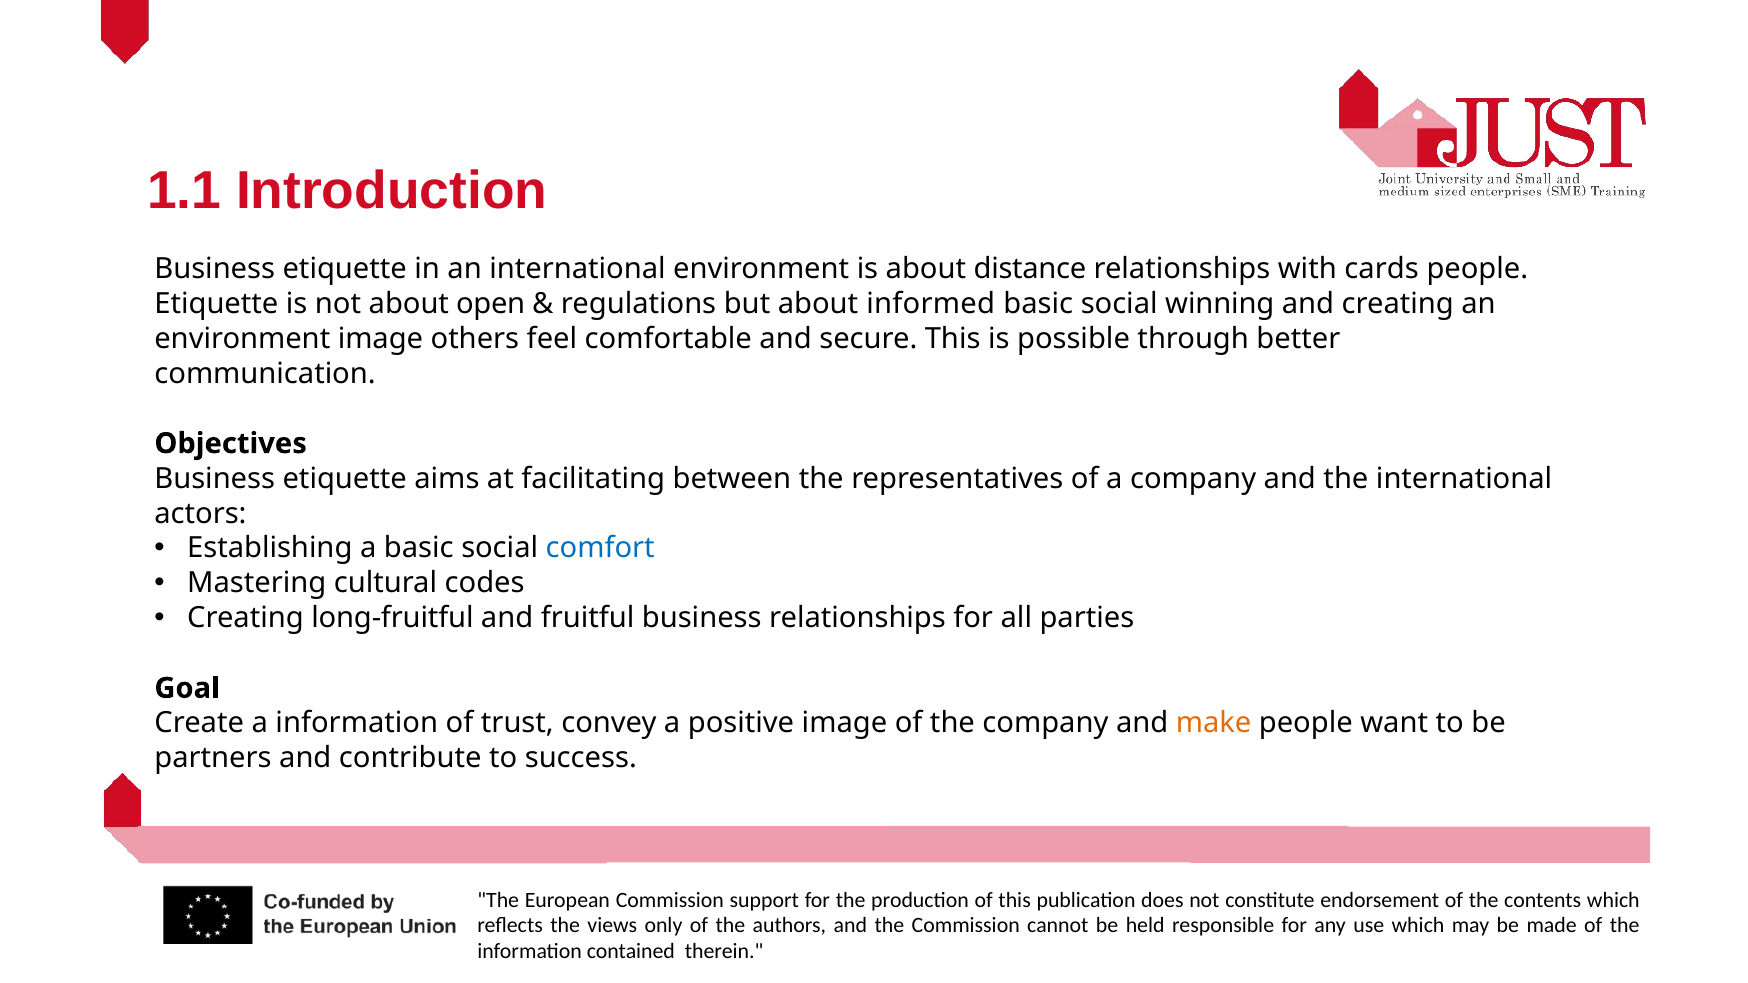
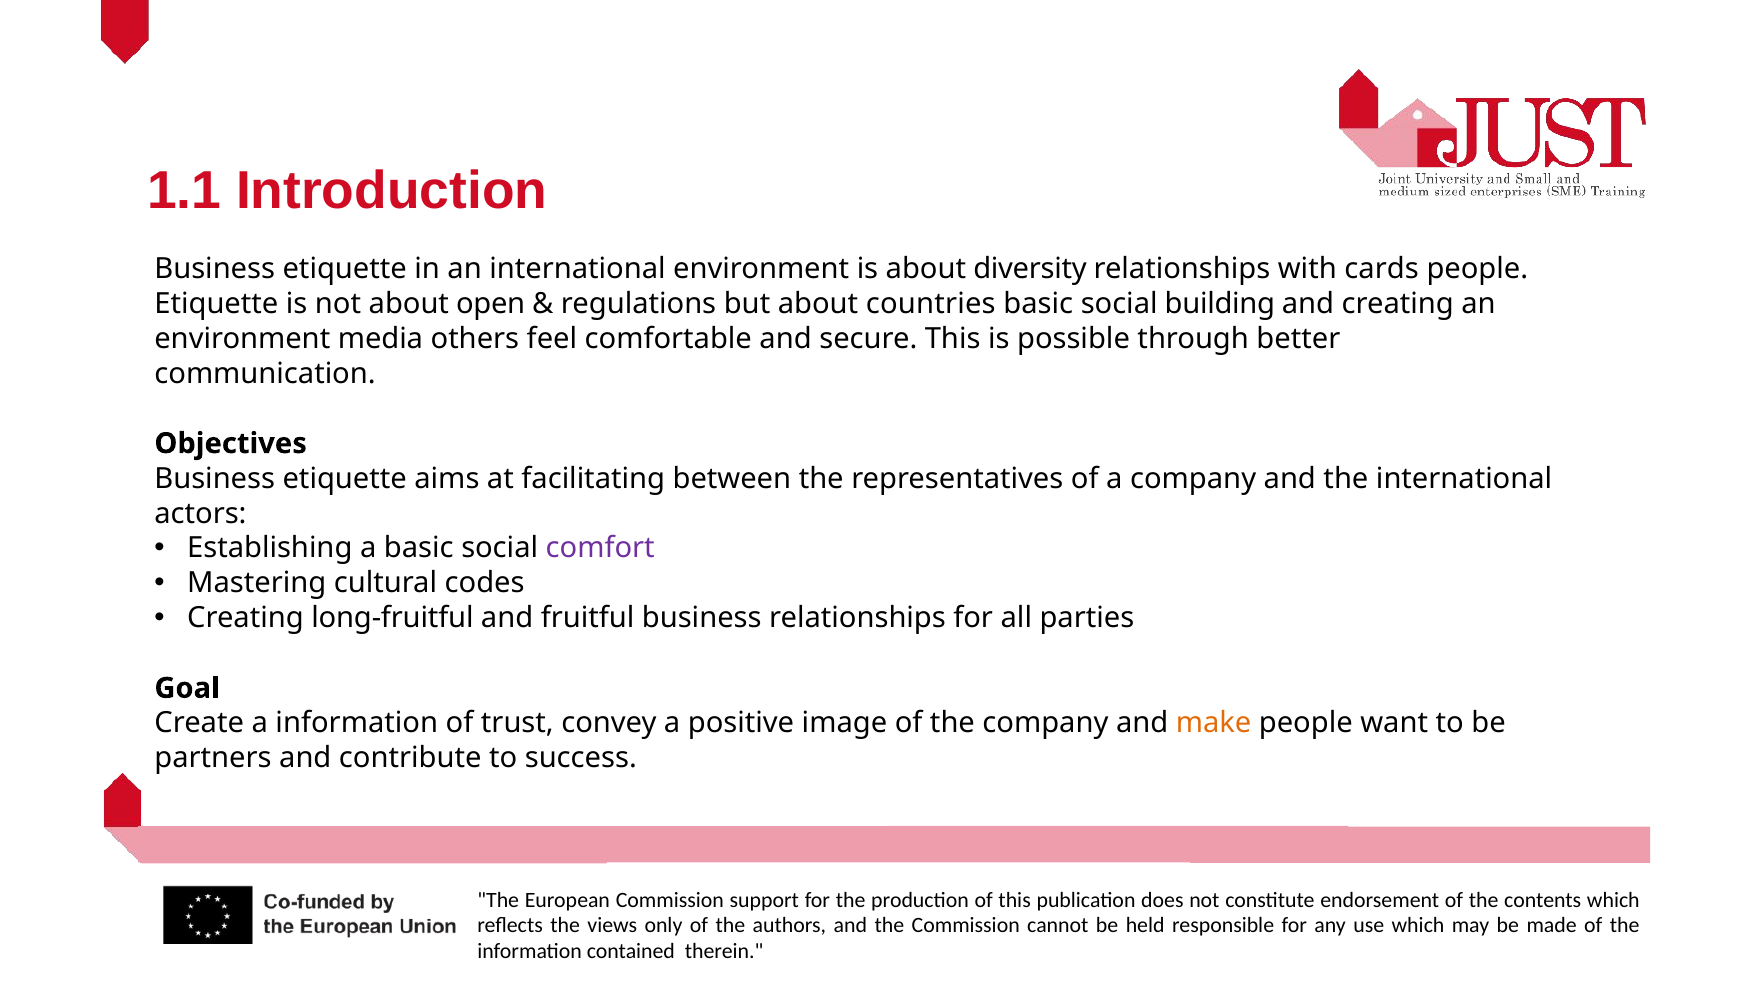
distance: distance -> diversity
informed: informed -> countries
winning: winning -> building
environment image: image -> media
comfort colour: blue -> purple
